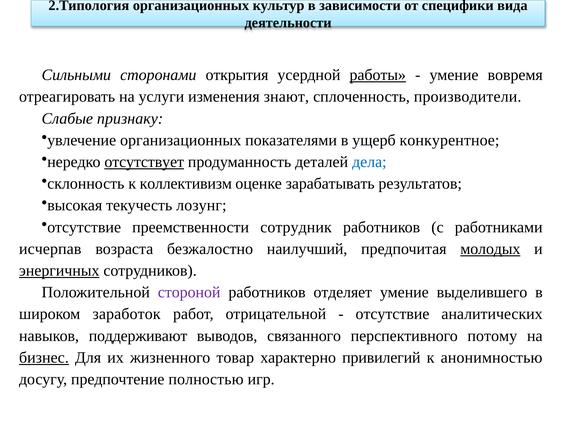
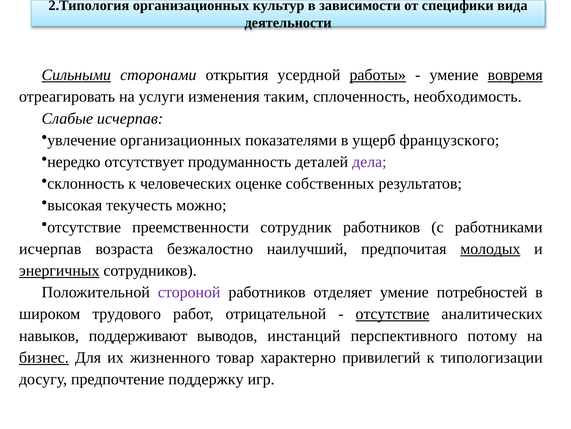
Сильными underline: none -> present
вовремя underline: none -> present
знают: знают -> таким
производители: производители -> необходимость
Слабые признаку: признаку -> исчерпав
конкурентное: конкурентное -> французского
отсутствует underline: present -> none
дела colour: blue -> purple
коллективизм: коллективизм -> человеческих
зарабатывать: зарабатывать -> собственных
лозунг: лозунг -> можно
выделившего: выделившего -> потребностей
заработок: заработок -> трудового
отсутствие at (392, 314) underline: none -> present
связанного: связанного -> инстанций
анонимностью: анонимностью -> типологизации
полностью: полностью -> поддержку
